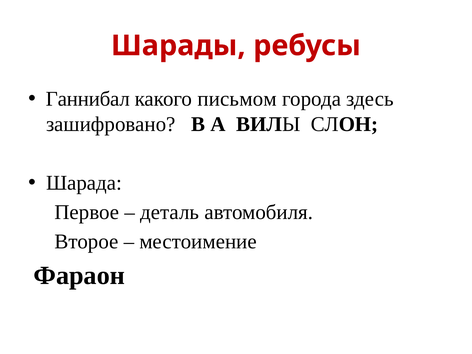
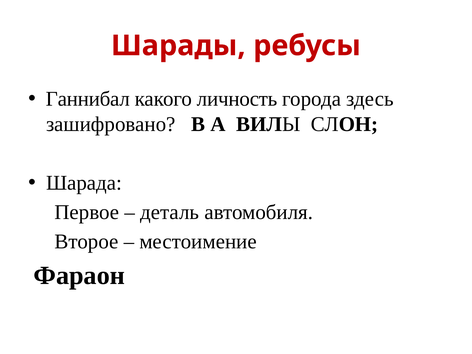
письмом: письмом -> личность
